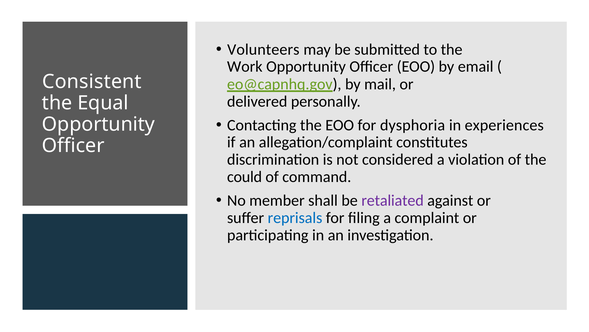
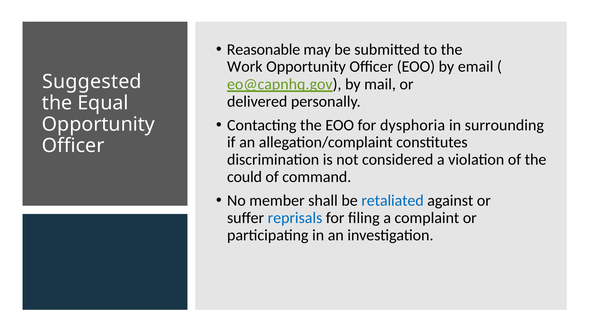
Volunteers: Volunteers -> Reasonable
Consistent: Consistent -> Suggested
experiences: experiences -> surrounding
retaliated colour: purple -> blue
